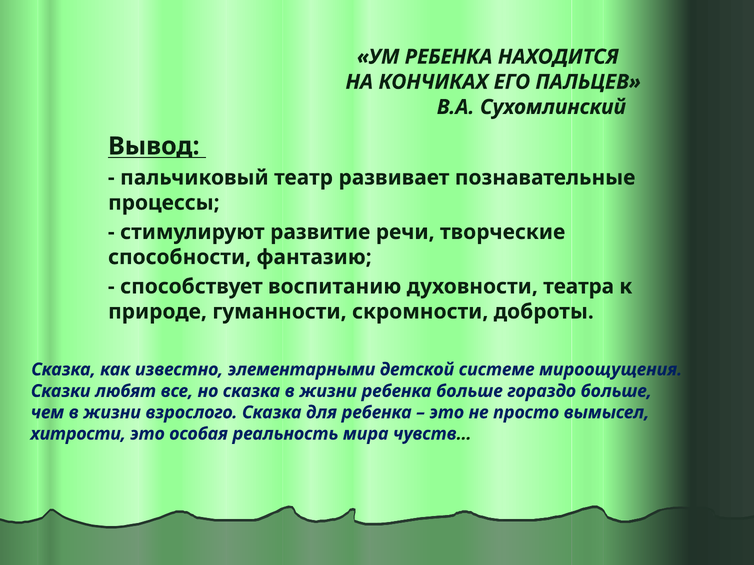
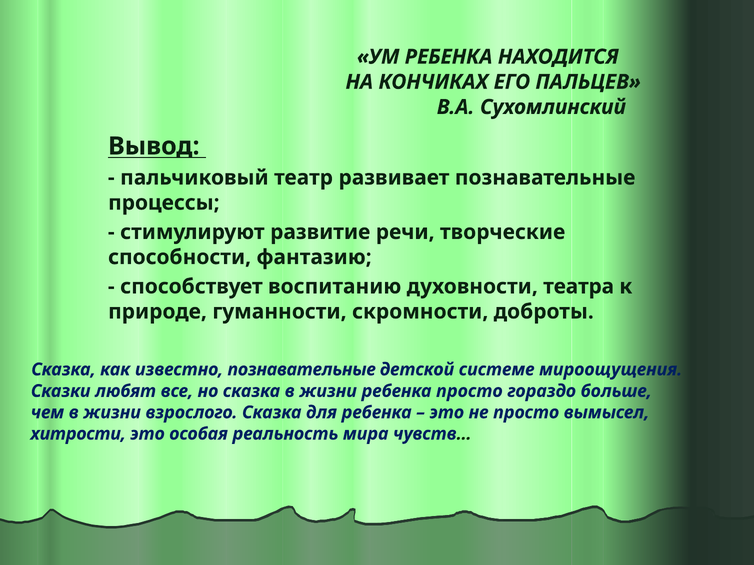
известно элементарными: элементарными -> познавательные
ребенка больше: больше -> просто
